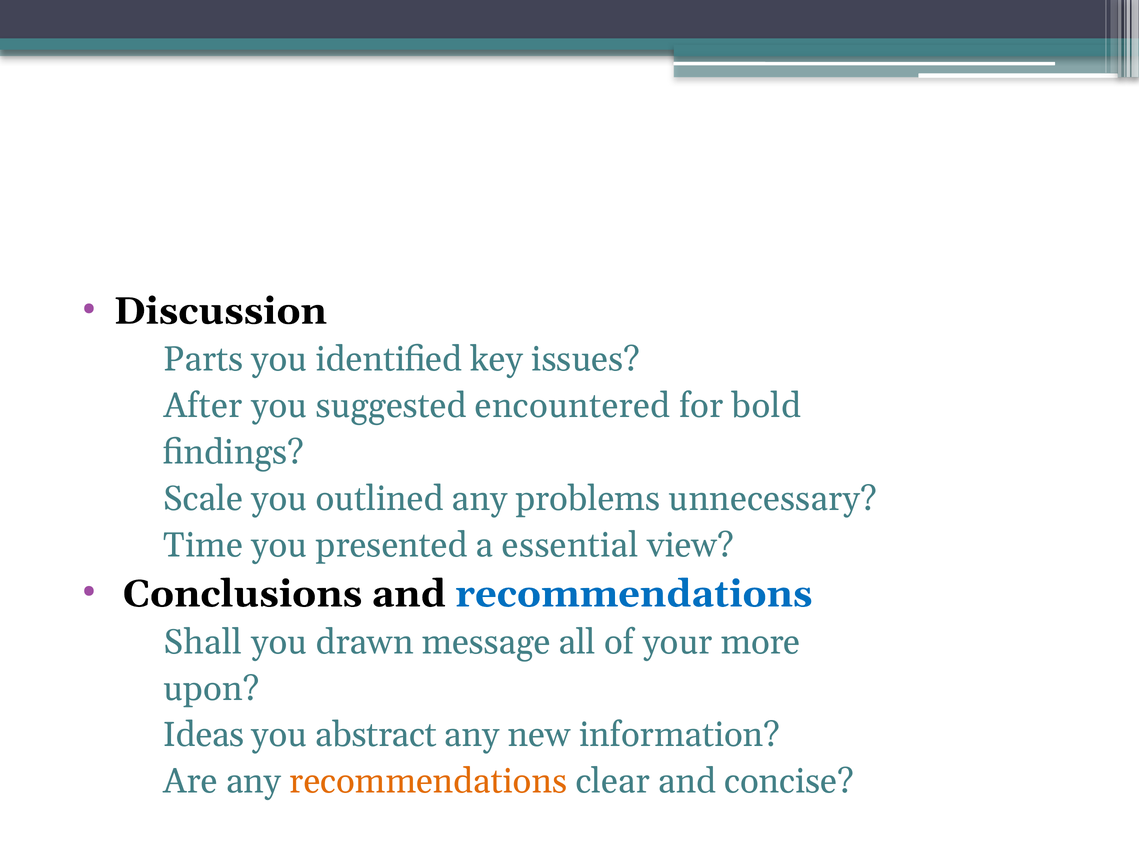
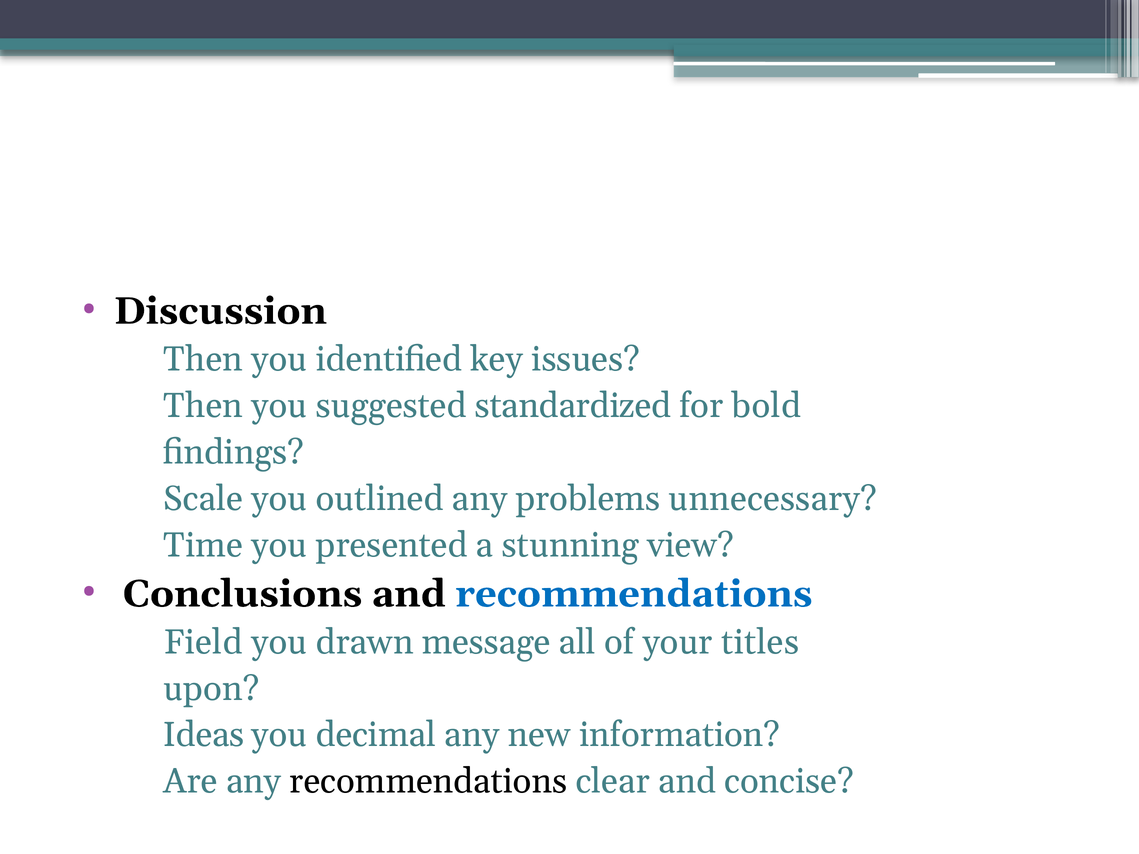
Parts at (203, 359): Parts -> Then
After at (203, 406): After -> Then
encountered: encountered -> standardized
essential: essential -> stunning
Shall: Shall -> Field
more: more -> titles
abstract: abstract -> decimal
recommendations at (428, 782) colour: orange -> black
